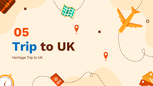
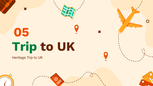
Trip at (24, 47) colour: blue -> green
